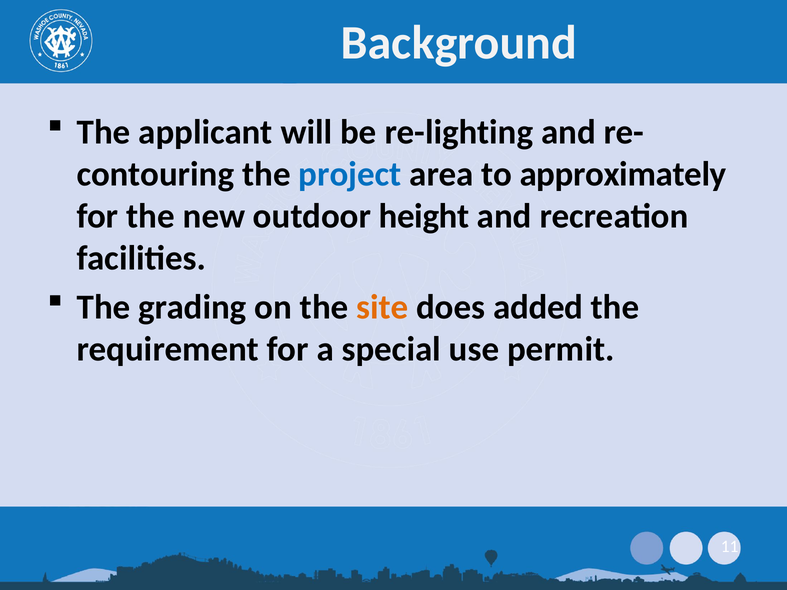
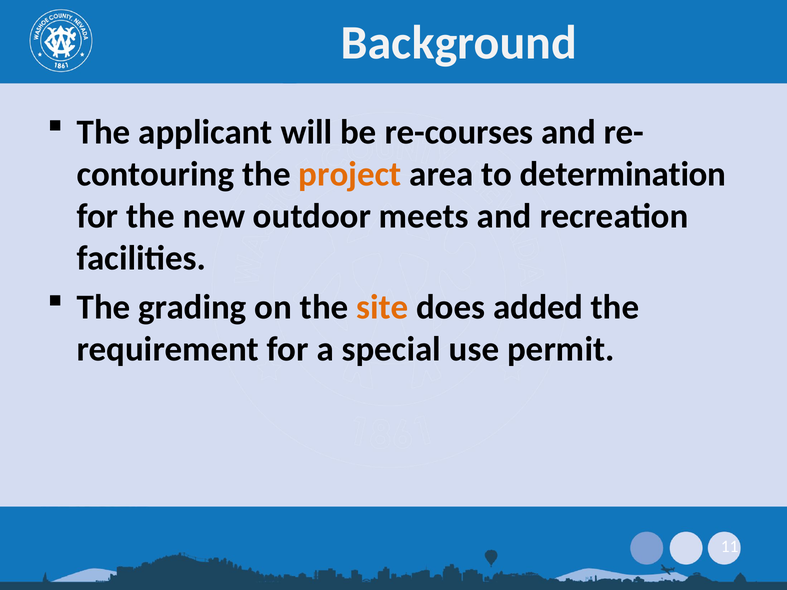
re-lighting: re-lighting -> re-courses
project colour: blue -> orange
approximately: approximately -> determination
height: height -> meets
